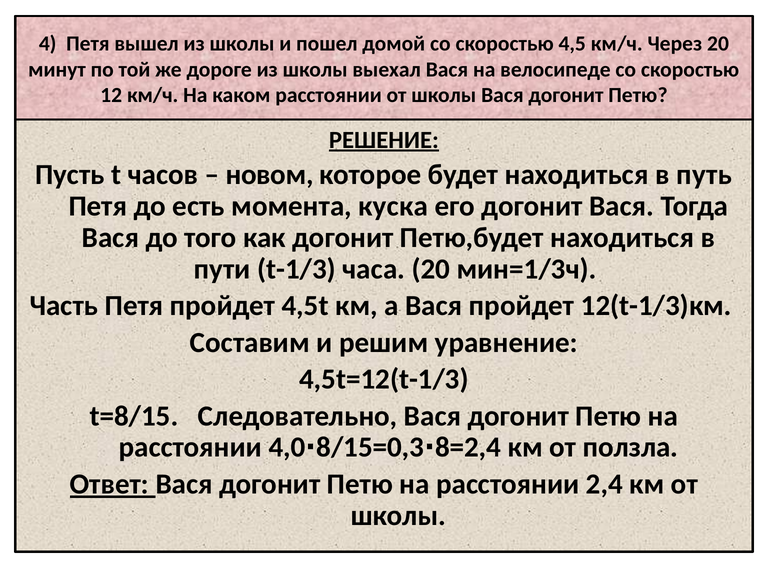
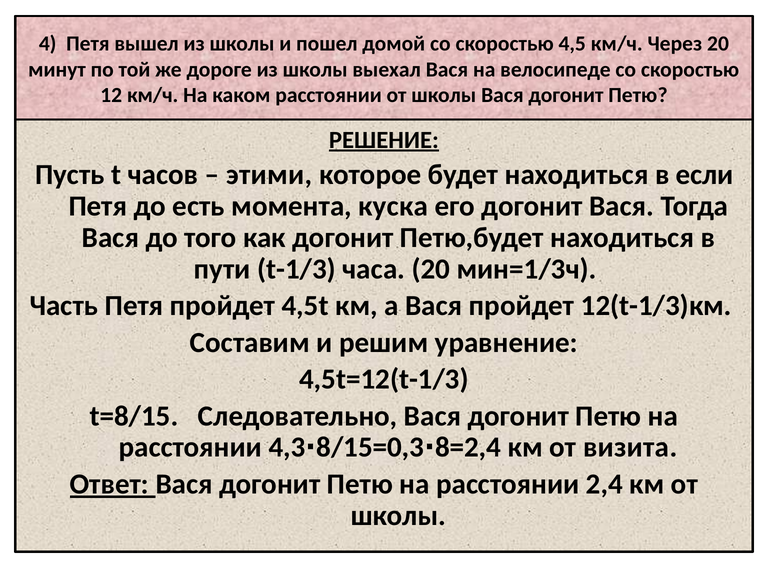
новом: новом -> этими
путь: путь -> если
ползла: ползла -> визита
4,0: 4,0 -> 4,3
